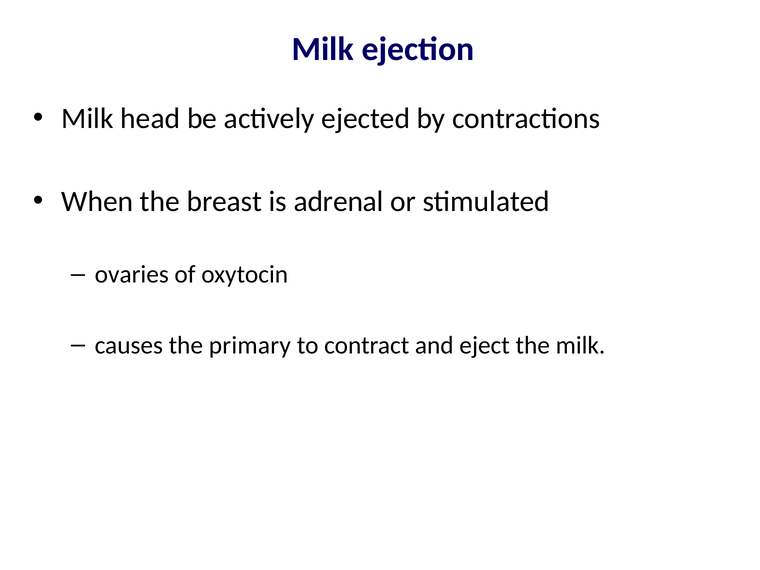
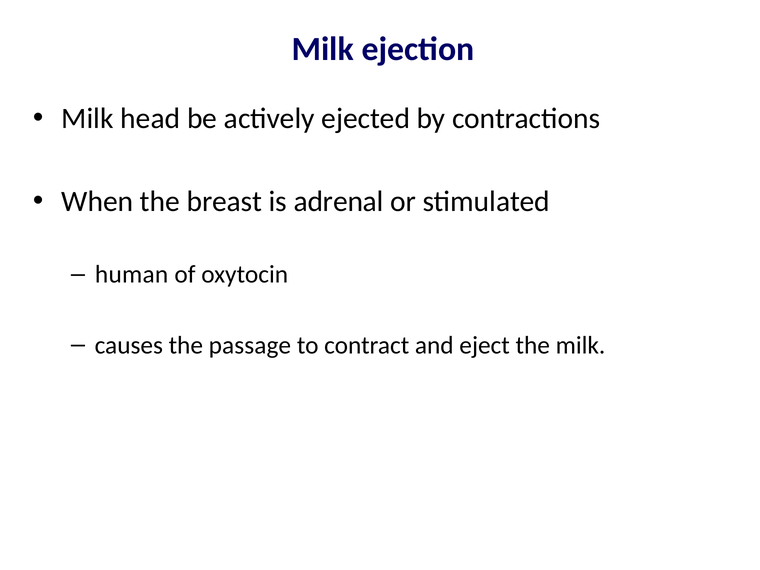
ovaries: ovaries -> human
primary: primary -> passage
